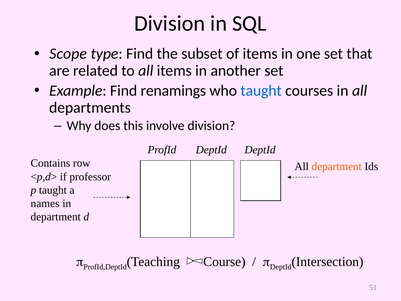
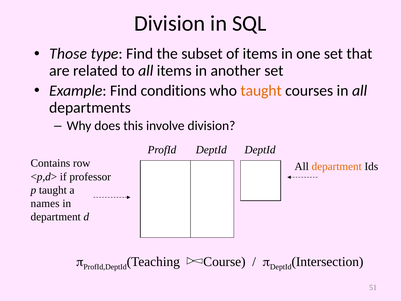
Scope: Scope -> Those
renamings: renamings -> conditions
taught at (261, 91) colour: blue -> orange
